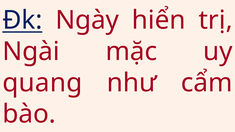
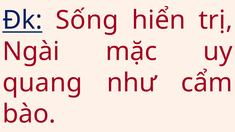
Ngày: Ngày -> Sống
